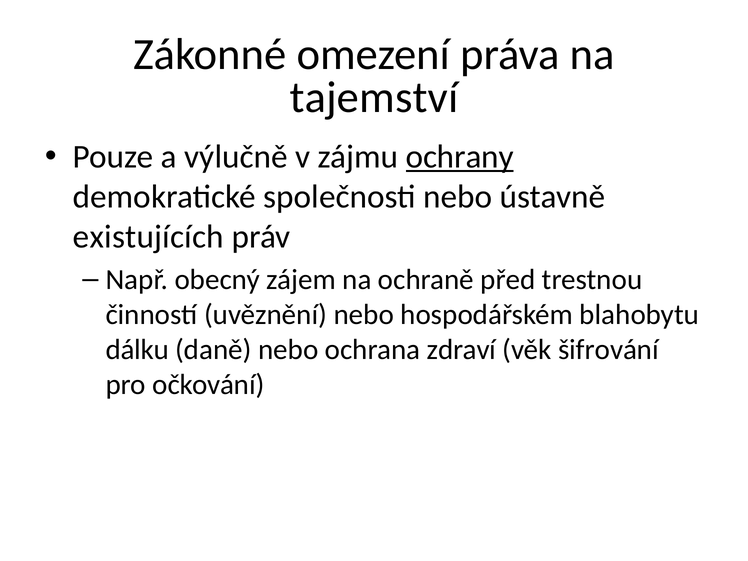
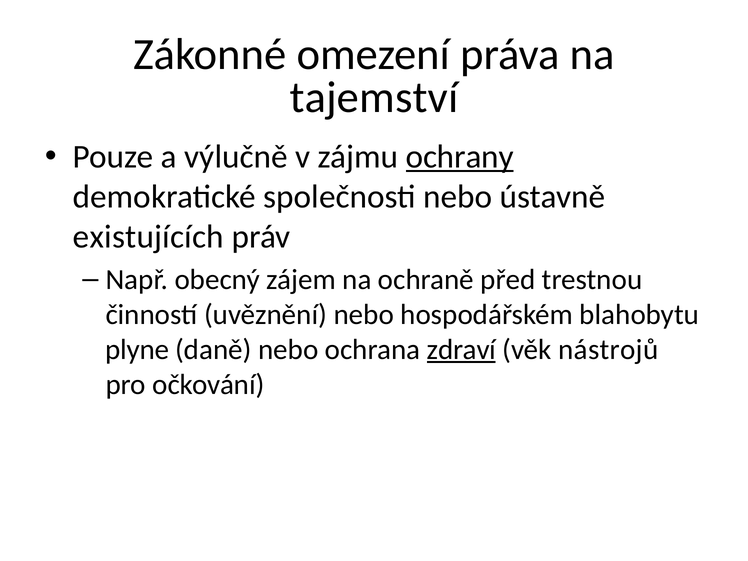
dálku: dálku -> plyne
zdraví underline: none -> present
šifrování: šifrování -> nástrojů
